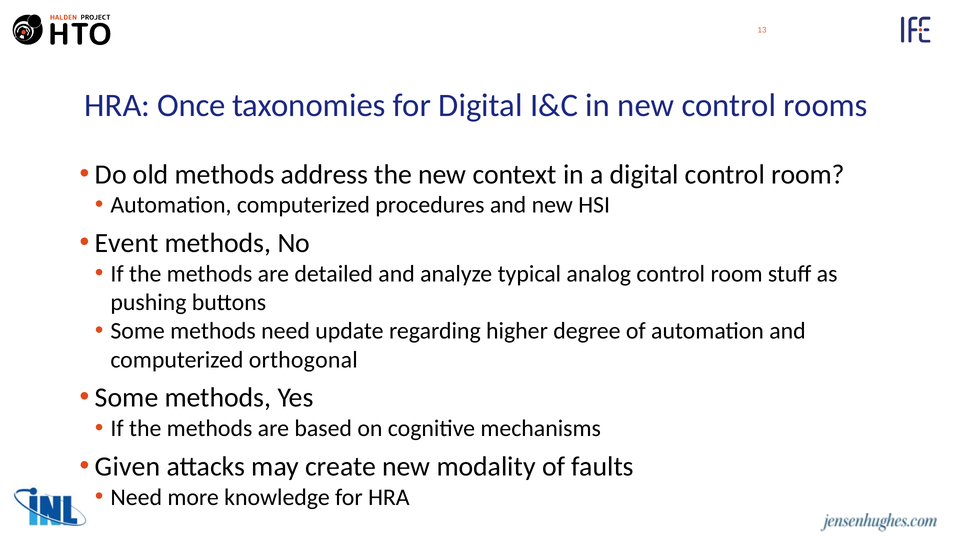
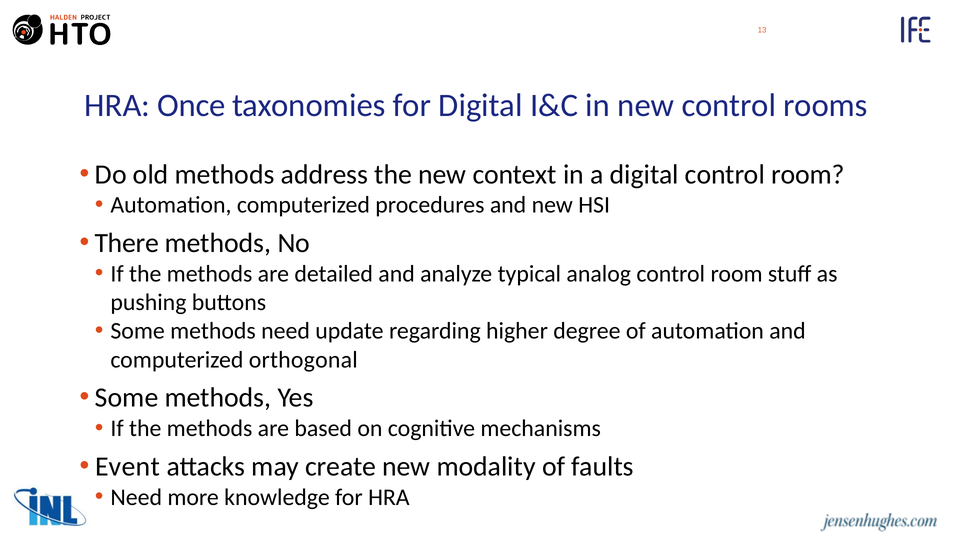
Event: Event -> There
Given: Given -> Event
